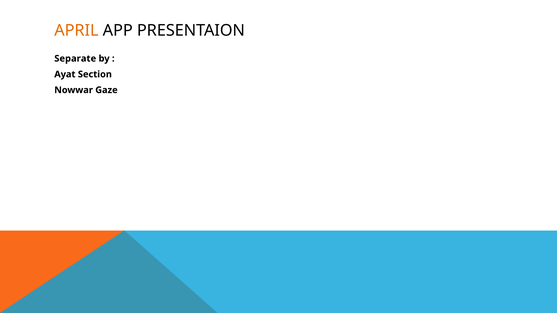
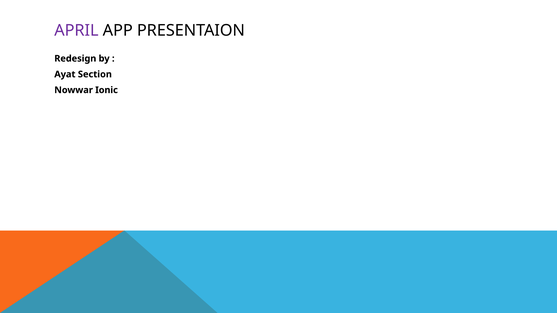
APRIL colour: orange -> purple
Separate: Separate -> Redesign
Gaze: Gaze -> Ionic
